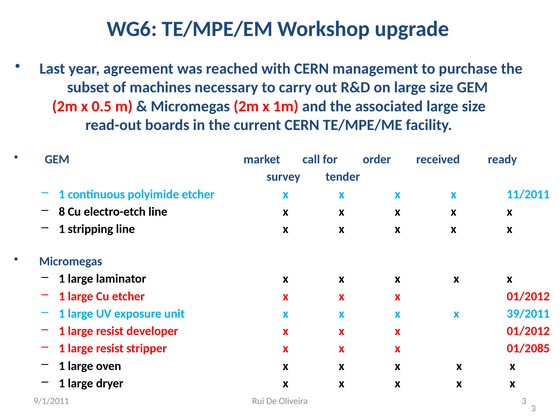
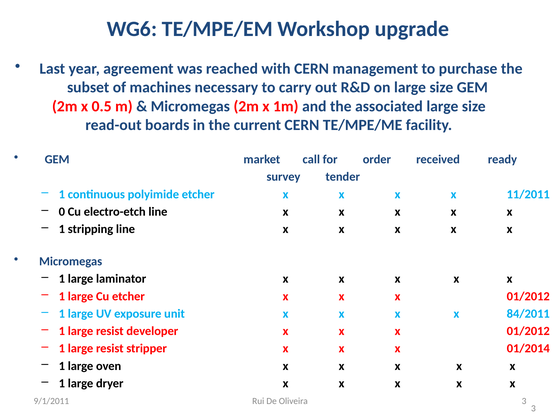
8: 8 -> 0
39/2011: 39/2011 -> 84/2011
01/2085: 01/2085 -> 01/2014
